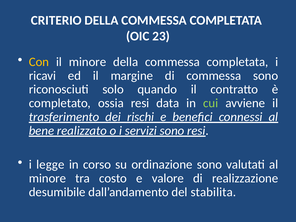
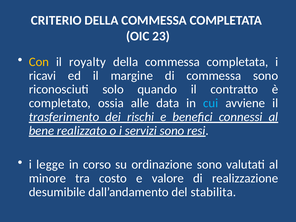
il minore: minore -> royalty
ossia resi: resi -> alle
cui colour: light green -> light blue
